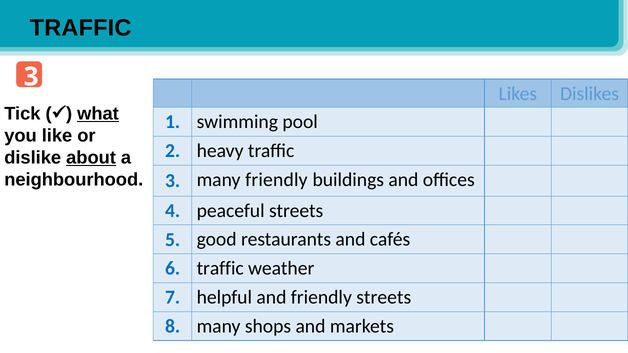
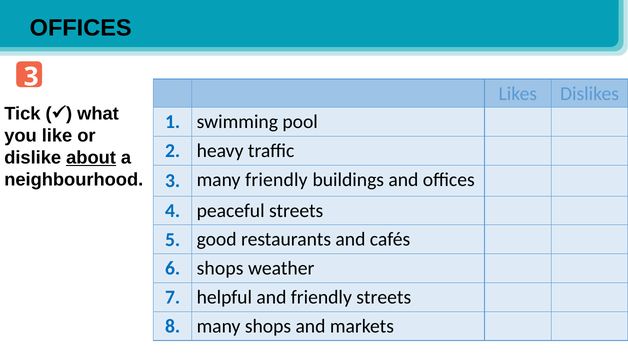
TRAFFIC at (81, 28): TRAFFIC -> OFFICES
what underline: present -> none
6 traffic: traffic -> shops
